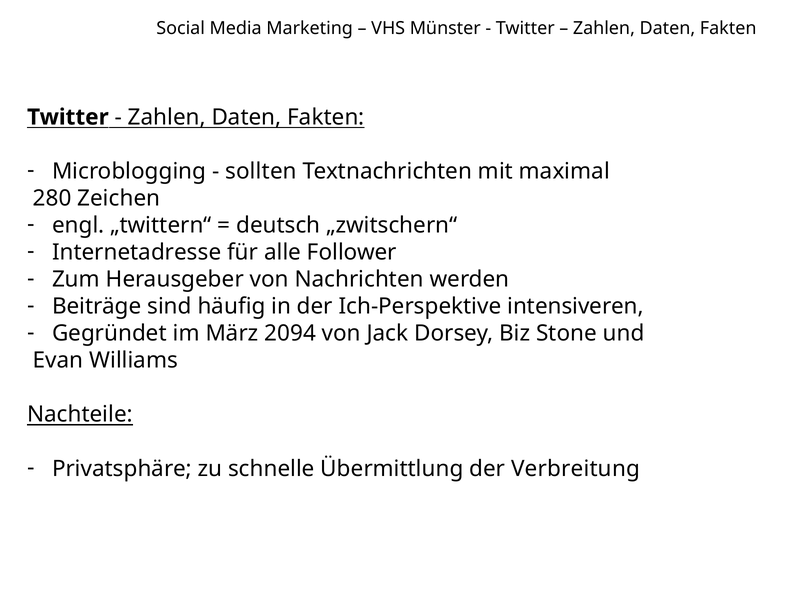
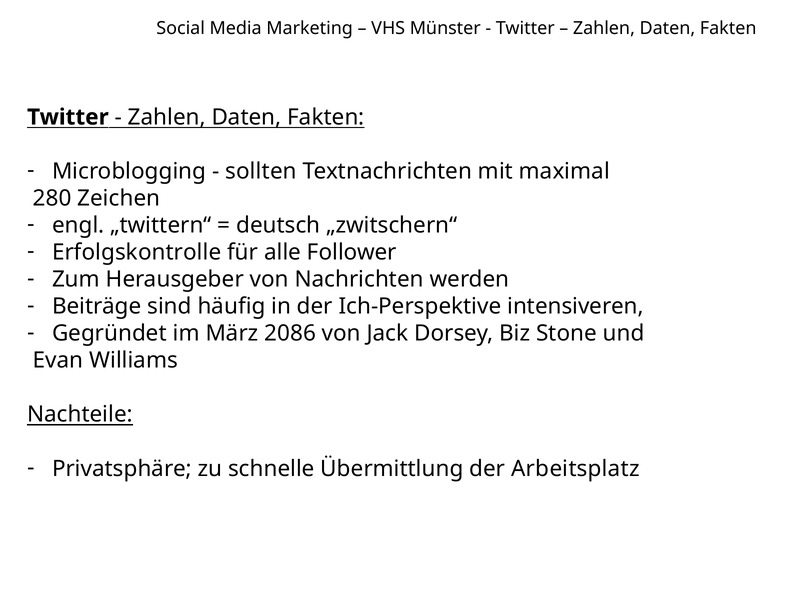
Internetadresse: Internetadresse -> Erfolgskontrolle
2094: 2094 -> 2086
Verbreitung: Verbreitung -> Arbeitsplatz
